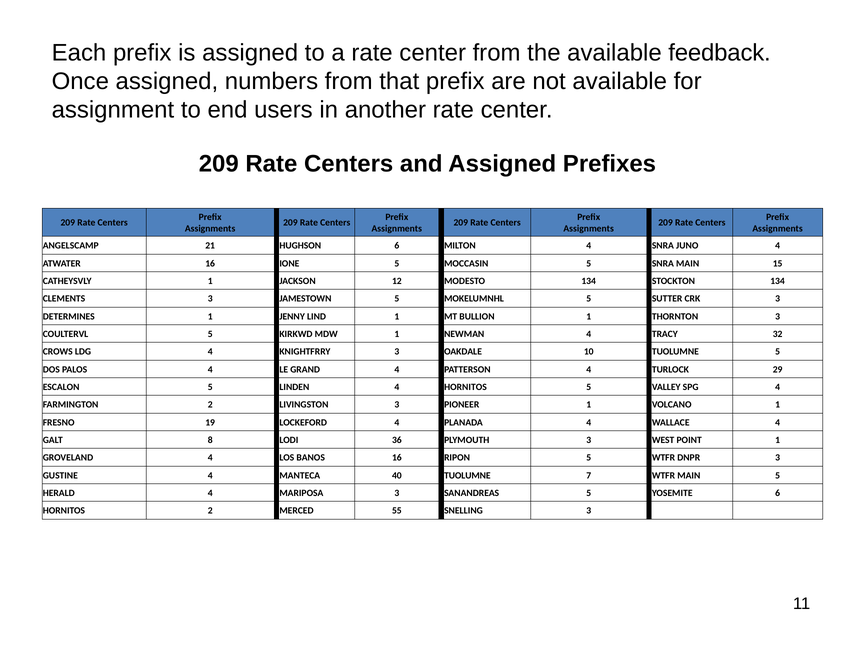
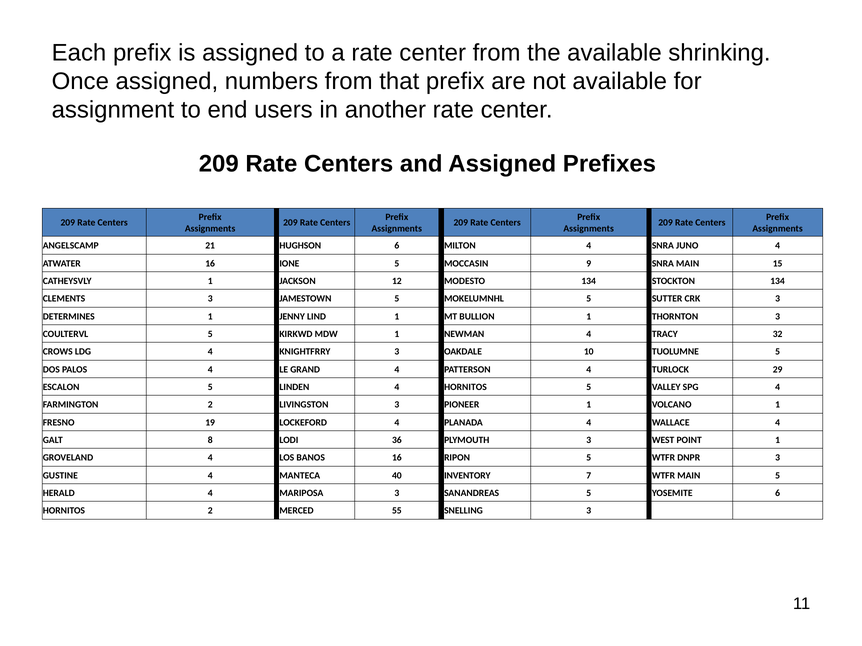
feedback: feedback -> shrinking
MOCCASIN 5: 5 -> 9
40 TUOLUMNE: TUOLUMNE -> INVENTORY
